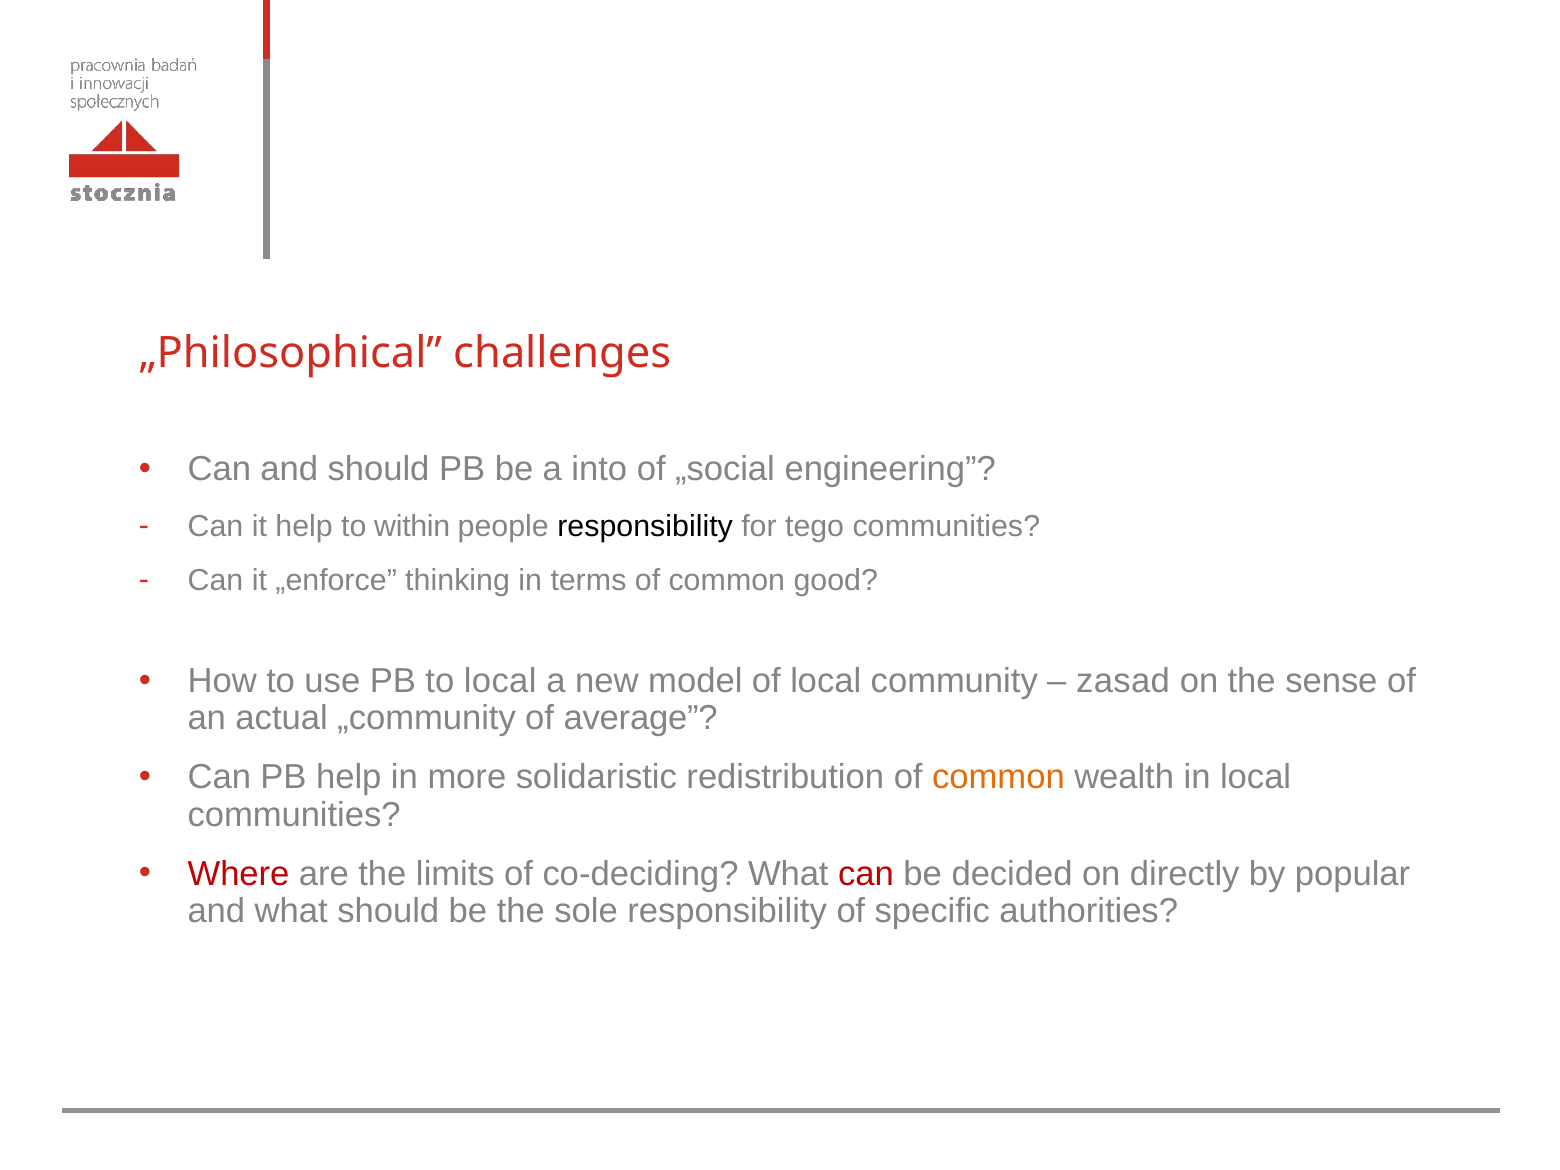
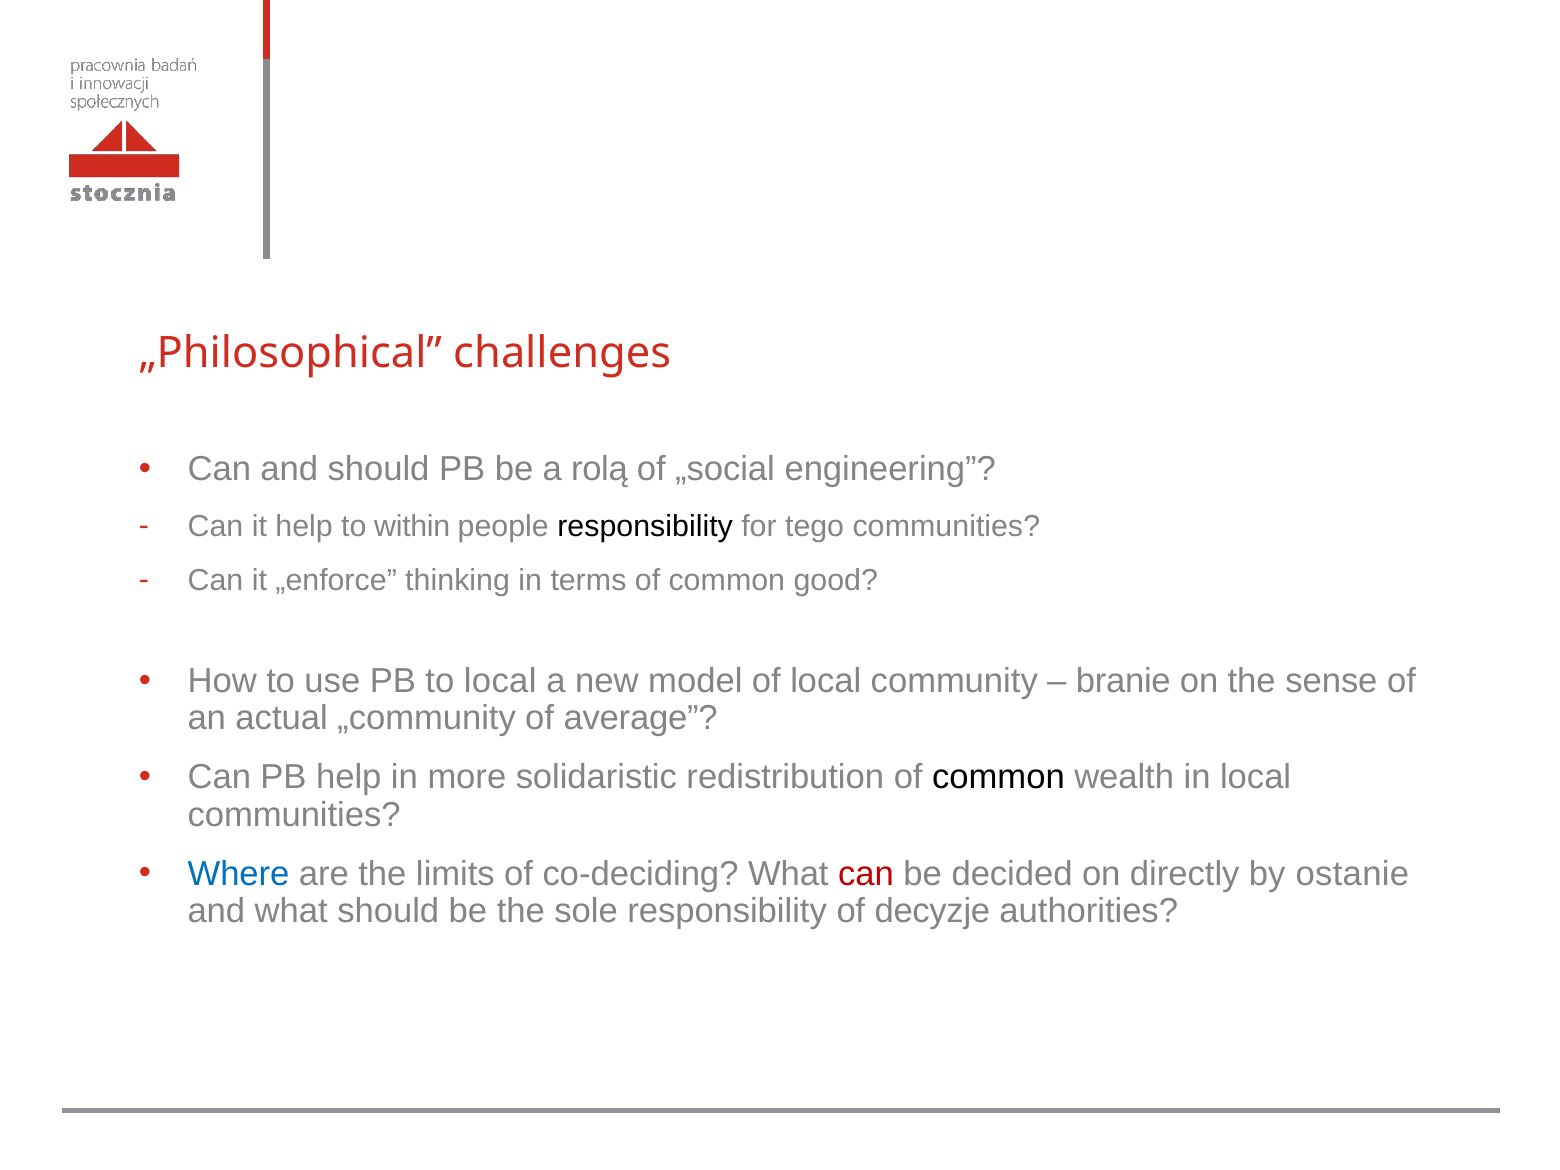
into: into -> rolą
zasad: zasad -> branie
common at (998, 778) colour: orange -> black
Where colour: red -> blue
popular: popular -> ostanie
specific: specific -> decyzje
